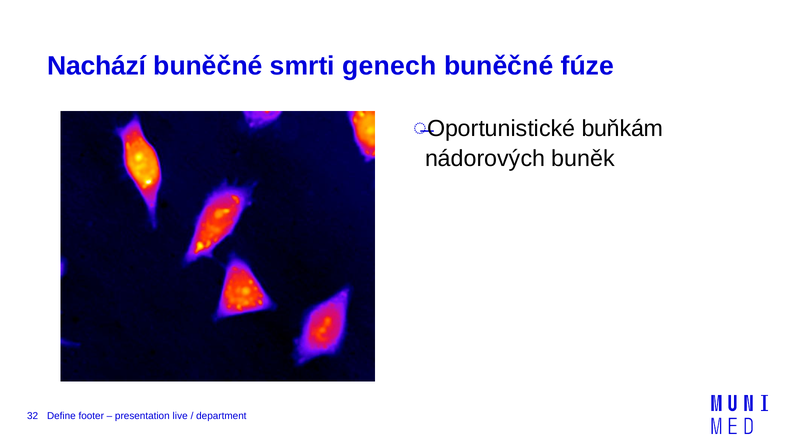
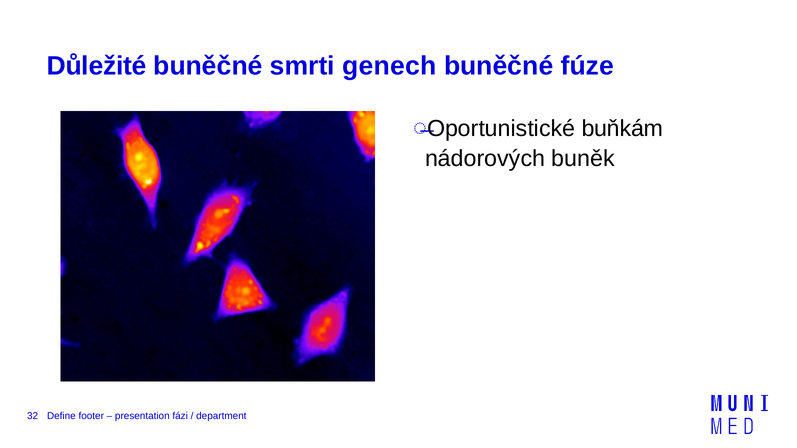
Nachází: Nachází -> Důležité
live: live -> fázi
